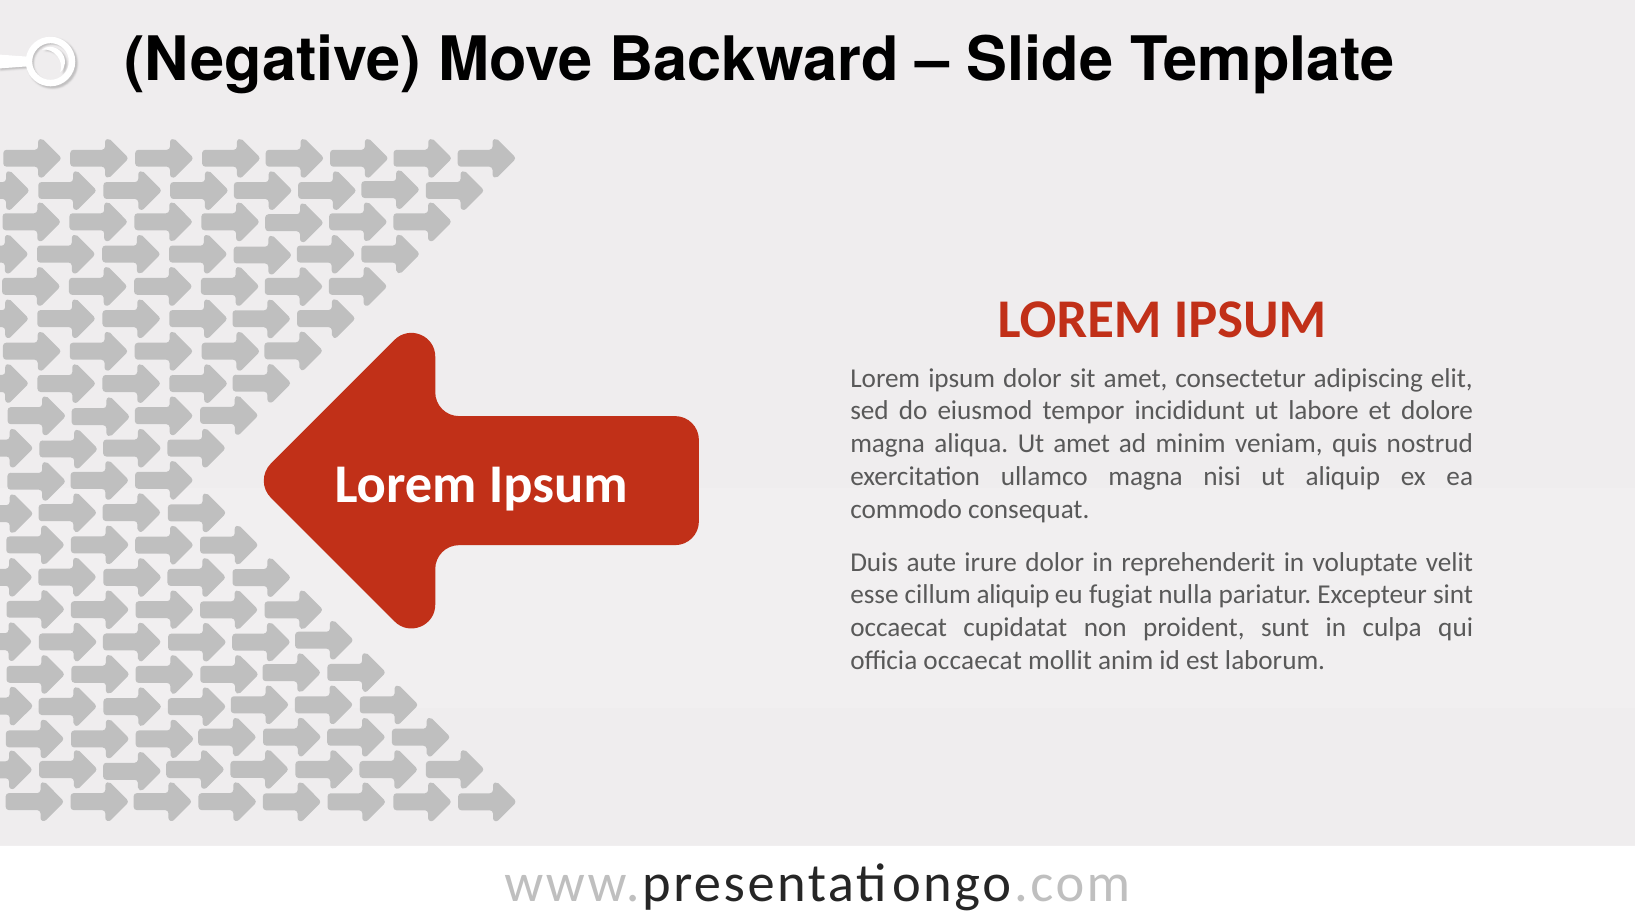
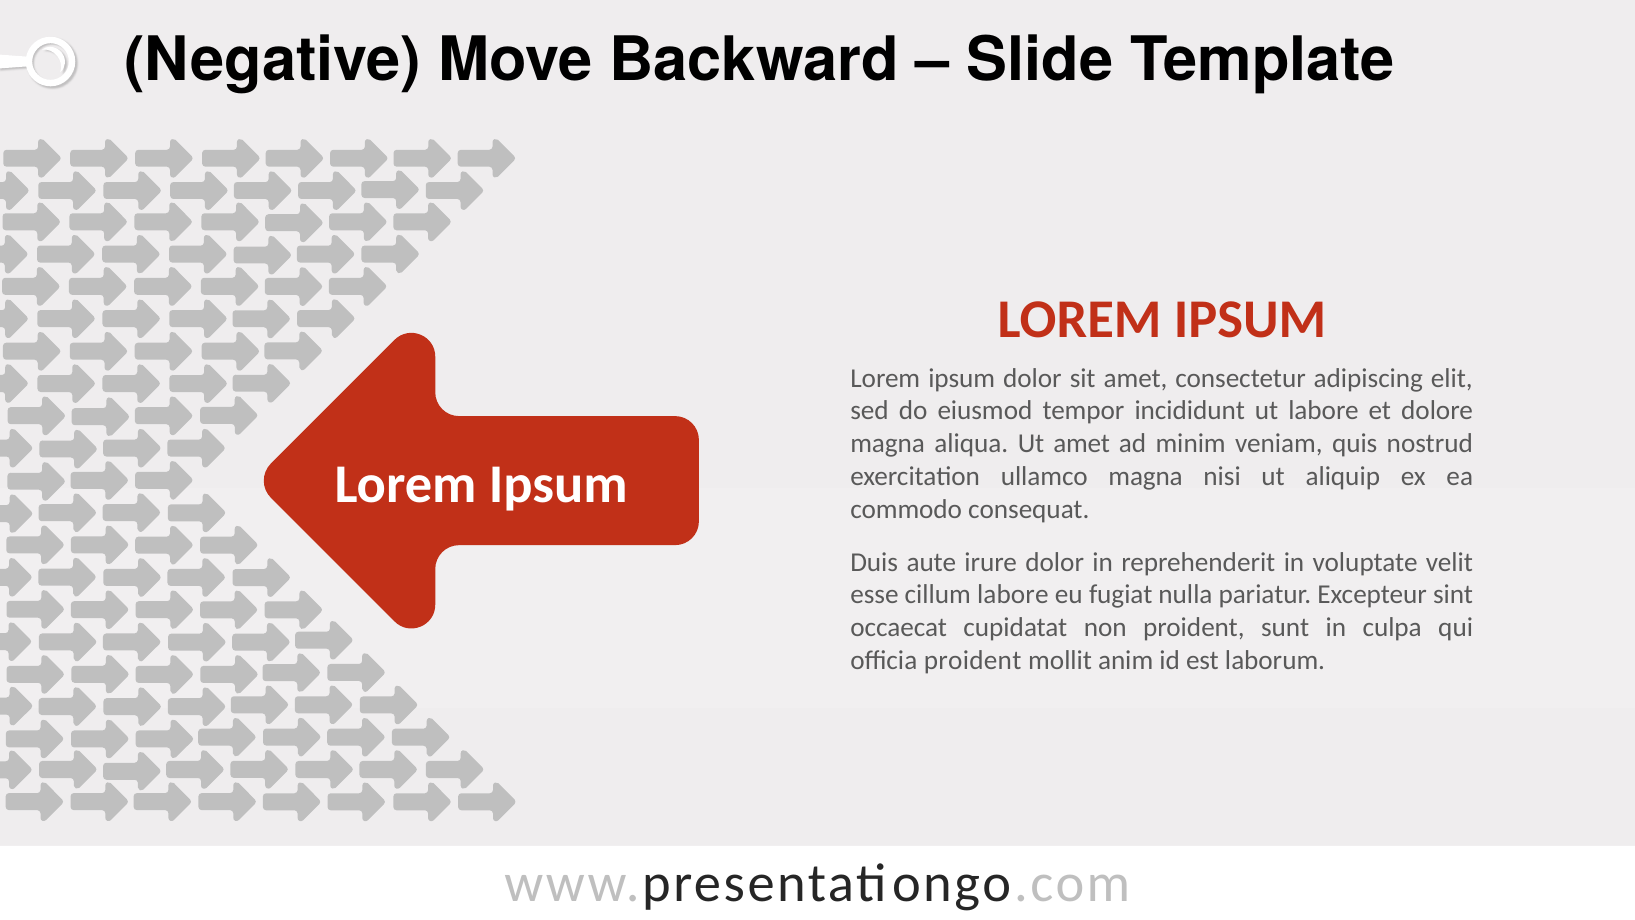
cillum aliquip: aliquip -> labore
officia occaecat: occaecat -> proident
